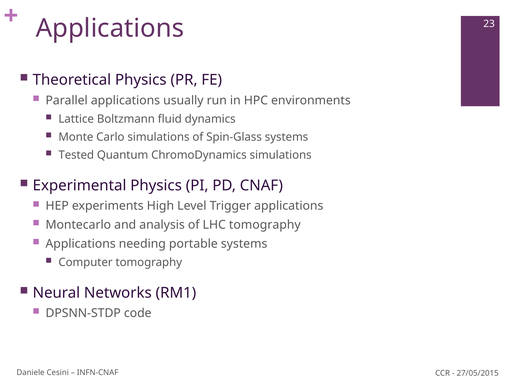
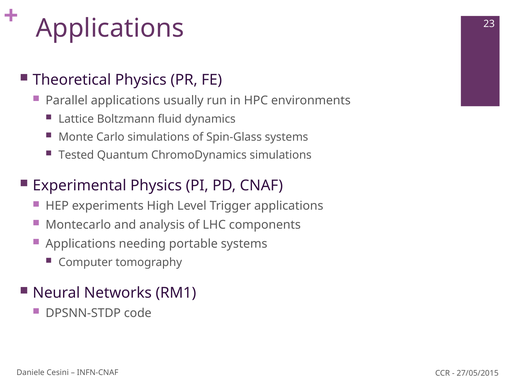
LHC tomography: tomography -> components
